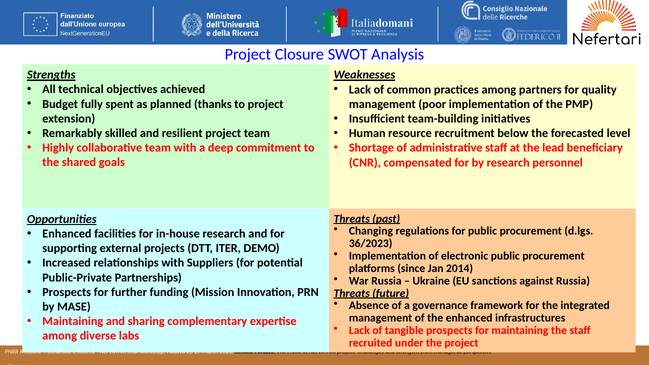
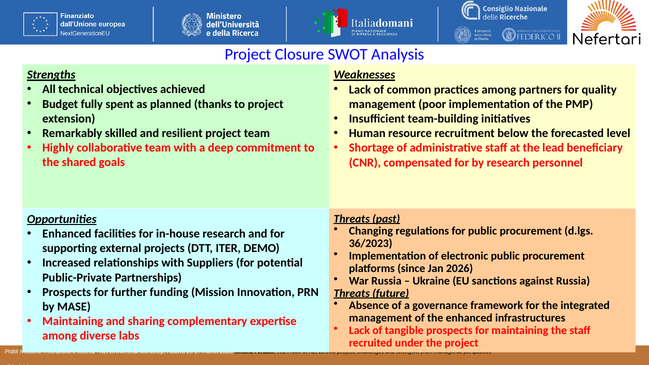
Jan 2014: 2014 -> 2026
